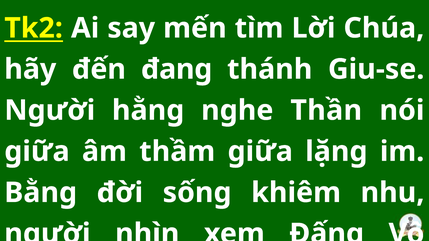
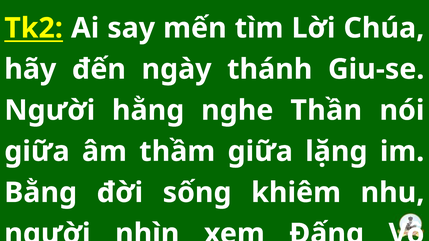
đang: đang -> ngày
